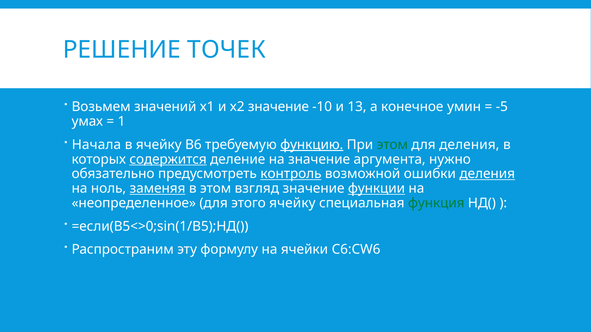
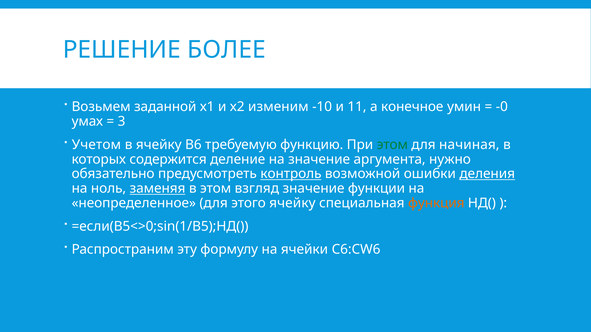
ТОЧЕК: ТОЧЕК -> БОЛЕЕ
значений: значений -> заданной
х2 значение: значение -> изменим
13: 13 -> 11
-5: -5 -> -0
1: 1 -> 3
Начала: Начала -> Учетом
функцию underline: present -> none
для деления: деления -> начиная
содержится underline: present -> none
функции underline: present -> none
функция colour: green -> orange
